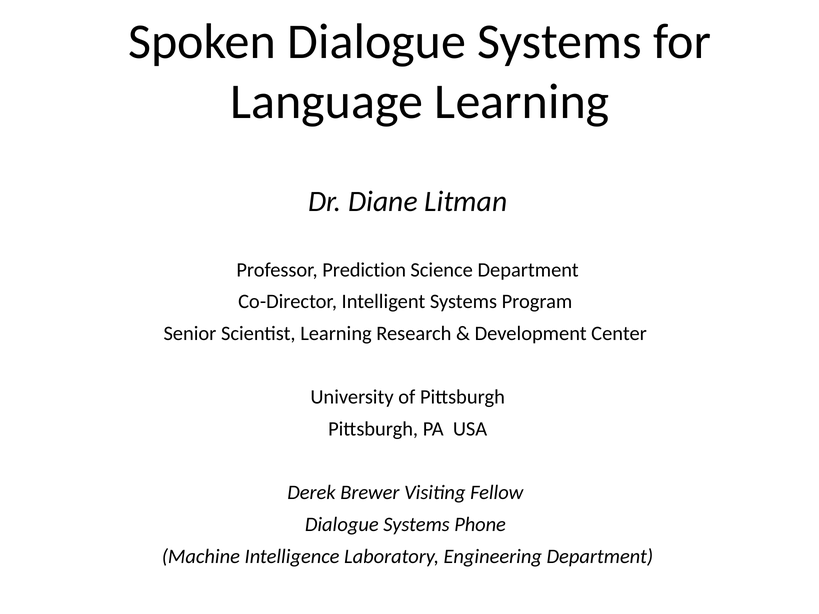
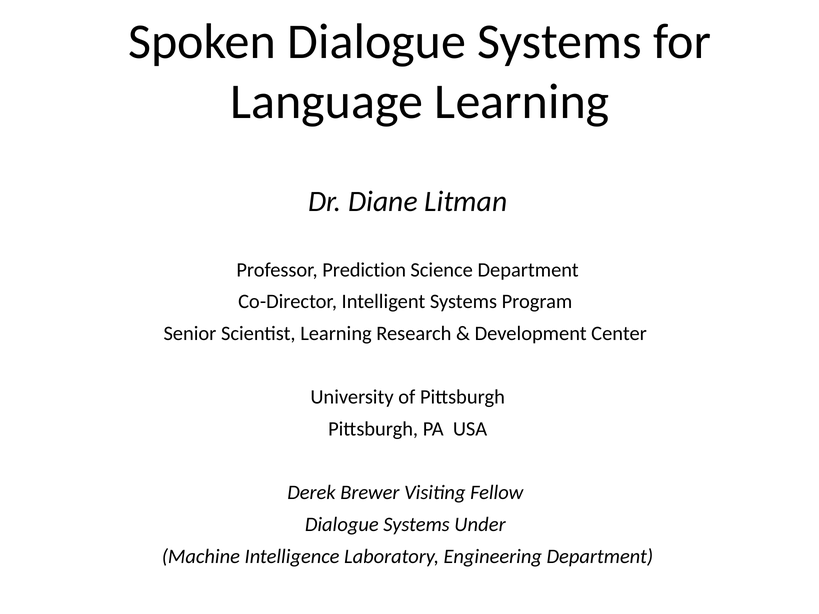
Phone: Phone -> Under
